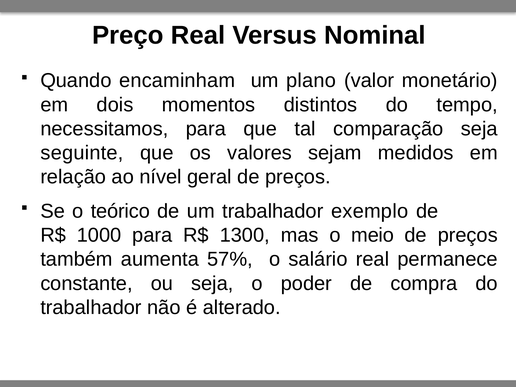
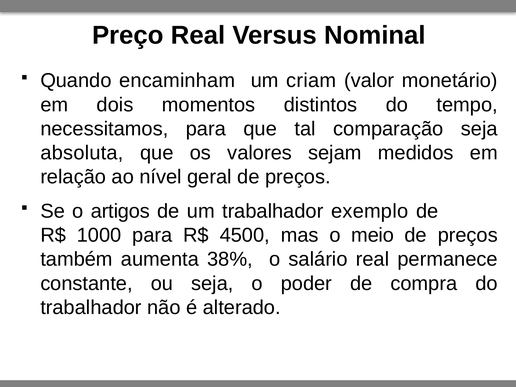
plano: plano -> criam
seguinte: seguinte -> absoluta
teórico: teórico -> artigos
1300: 1300 -> 4500
57%: 57% -> 38%
